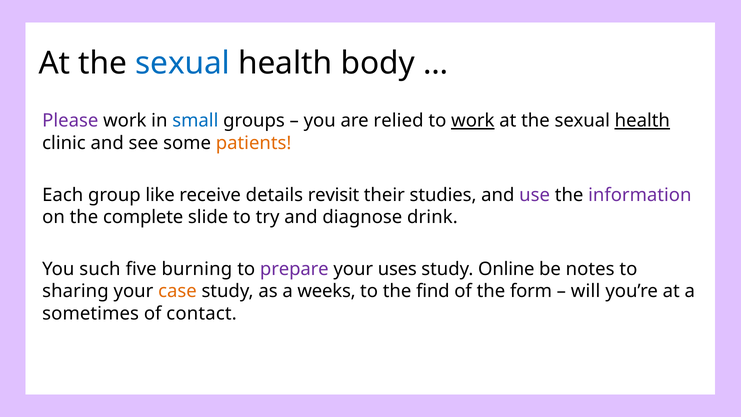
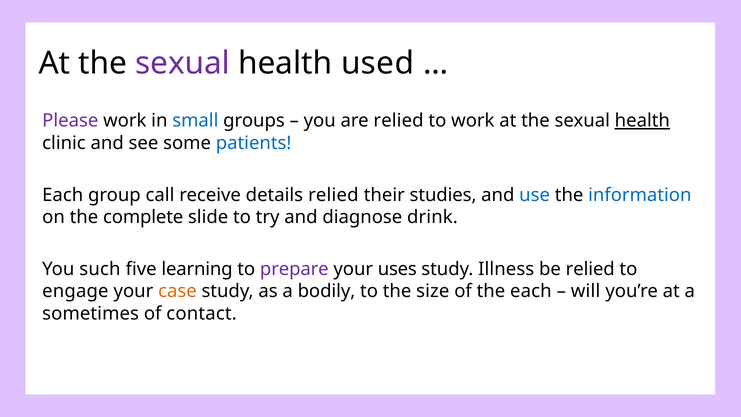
sexual at (183, 63) colour: blue -> purple
body: body -> used
work at (473, 121) underline: present -> none
patients colour: orange -> blue
like: like -> call
details revisit: revisit -> relied
use colour: purple -> blue
information colour: purple -> blue
burning: burning -> learning
Online: Online -> Illness
be notes: notes -> relied
sharing: sharing -> engage
weeks: weeks -> bodily
find: find -> size
the form: form -> each
